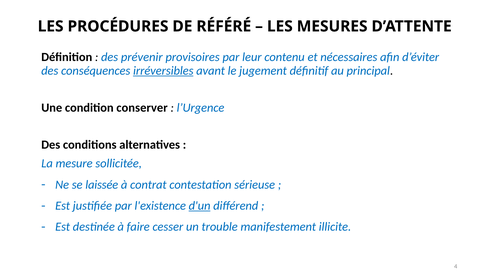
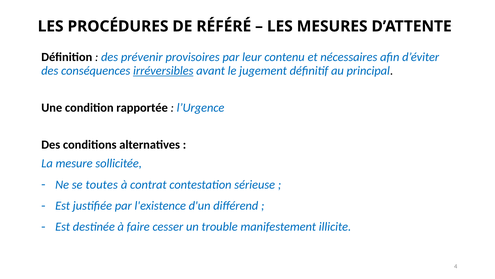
conserver: conserver -> rapportée
laissée: laissée -> toutes
d'un underline: present -> none
